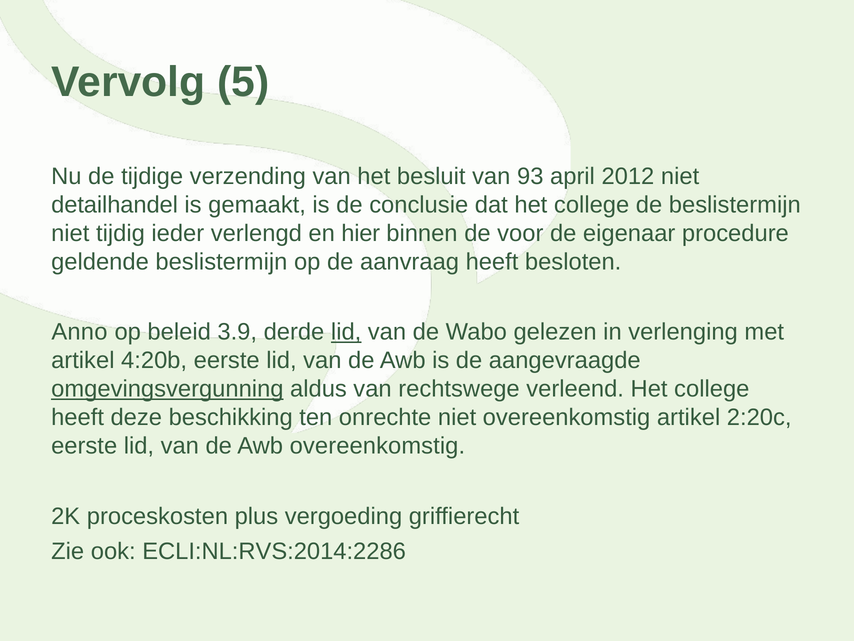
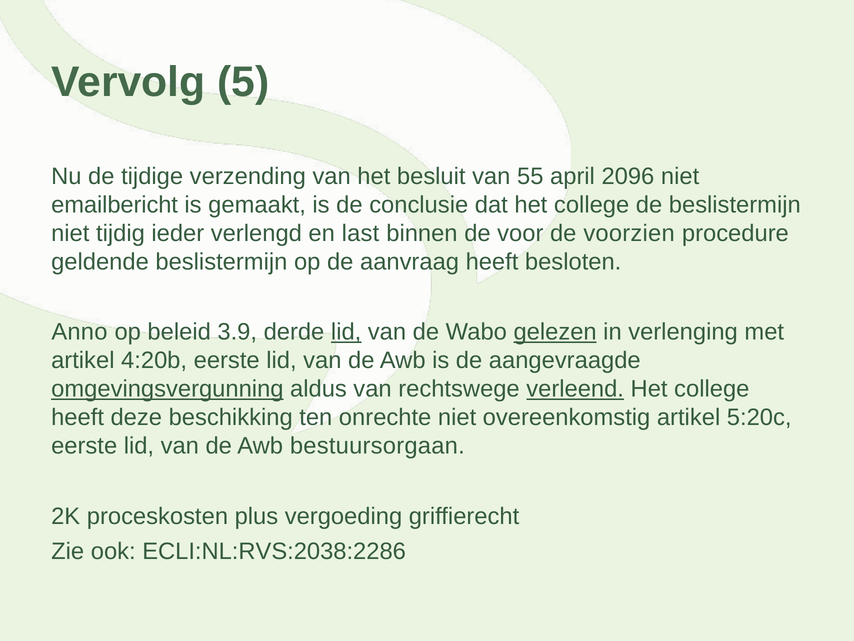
93: 93 -> 55
2012: 2012 -> 2096
detailhandel: detailhandel -> emailbericht
hier: hier -> last
eigenaar: eigenaar -> voorzien
gelezen underline: none -> present
verleend underline: none -> present
2:20c: 2:20c -> 5:20c
Awb overeenkomstig: overeenkomstig -> bestuursorgaan
ECLI:NL:RVS:2014:2286: ECLI:NL:RVS:2014:2286 -> ECLI:NL:RVS:2038:2286
